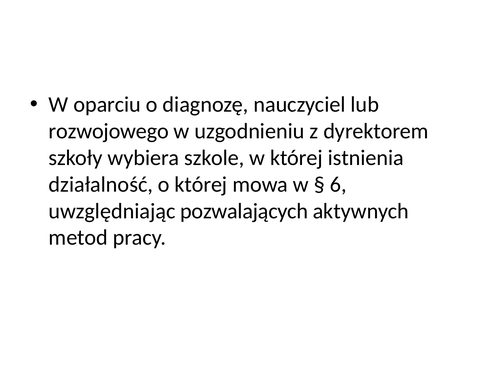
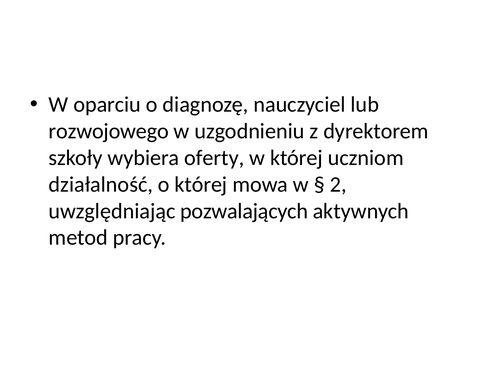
szkole: szkole -> oferty
istnienia: istnienia -> uczniom
6: 6 -> 2
